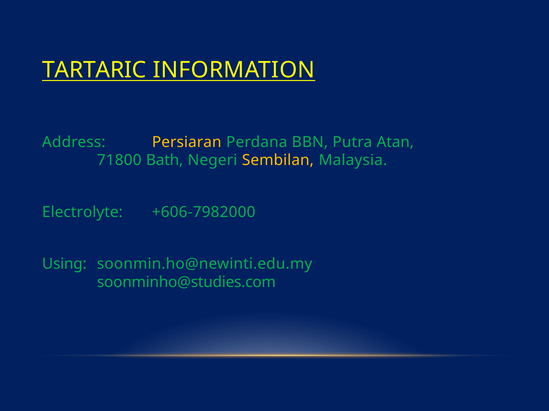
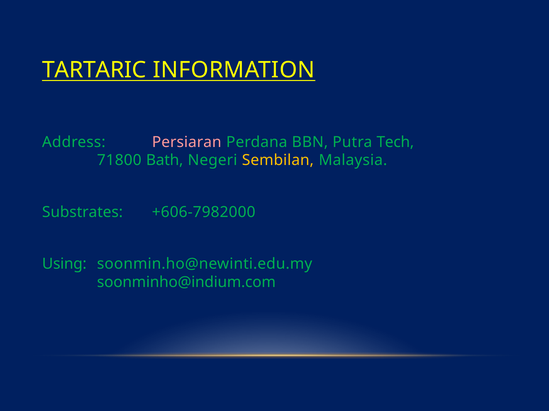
Persiaran colour: yellow -> pink
Atan: Atan -> Tech
Electrolyte: Electrolyte -> Substrates
soonminho@studies.com: soonminho@studies.com -> soonminho@indium.com
